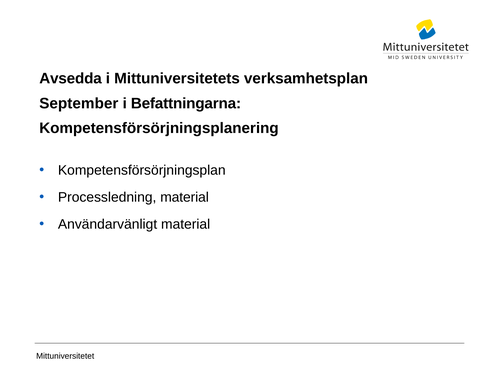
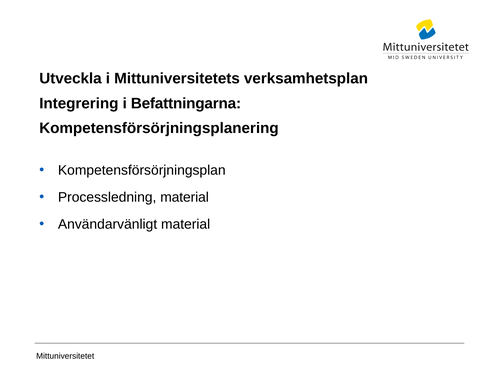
Avsedda: Avsedda -> Utveckla
September: September -> Integrering
